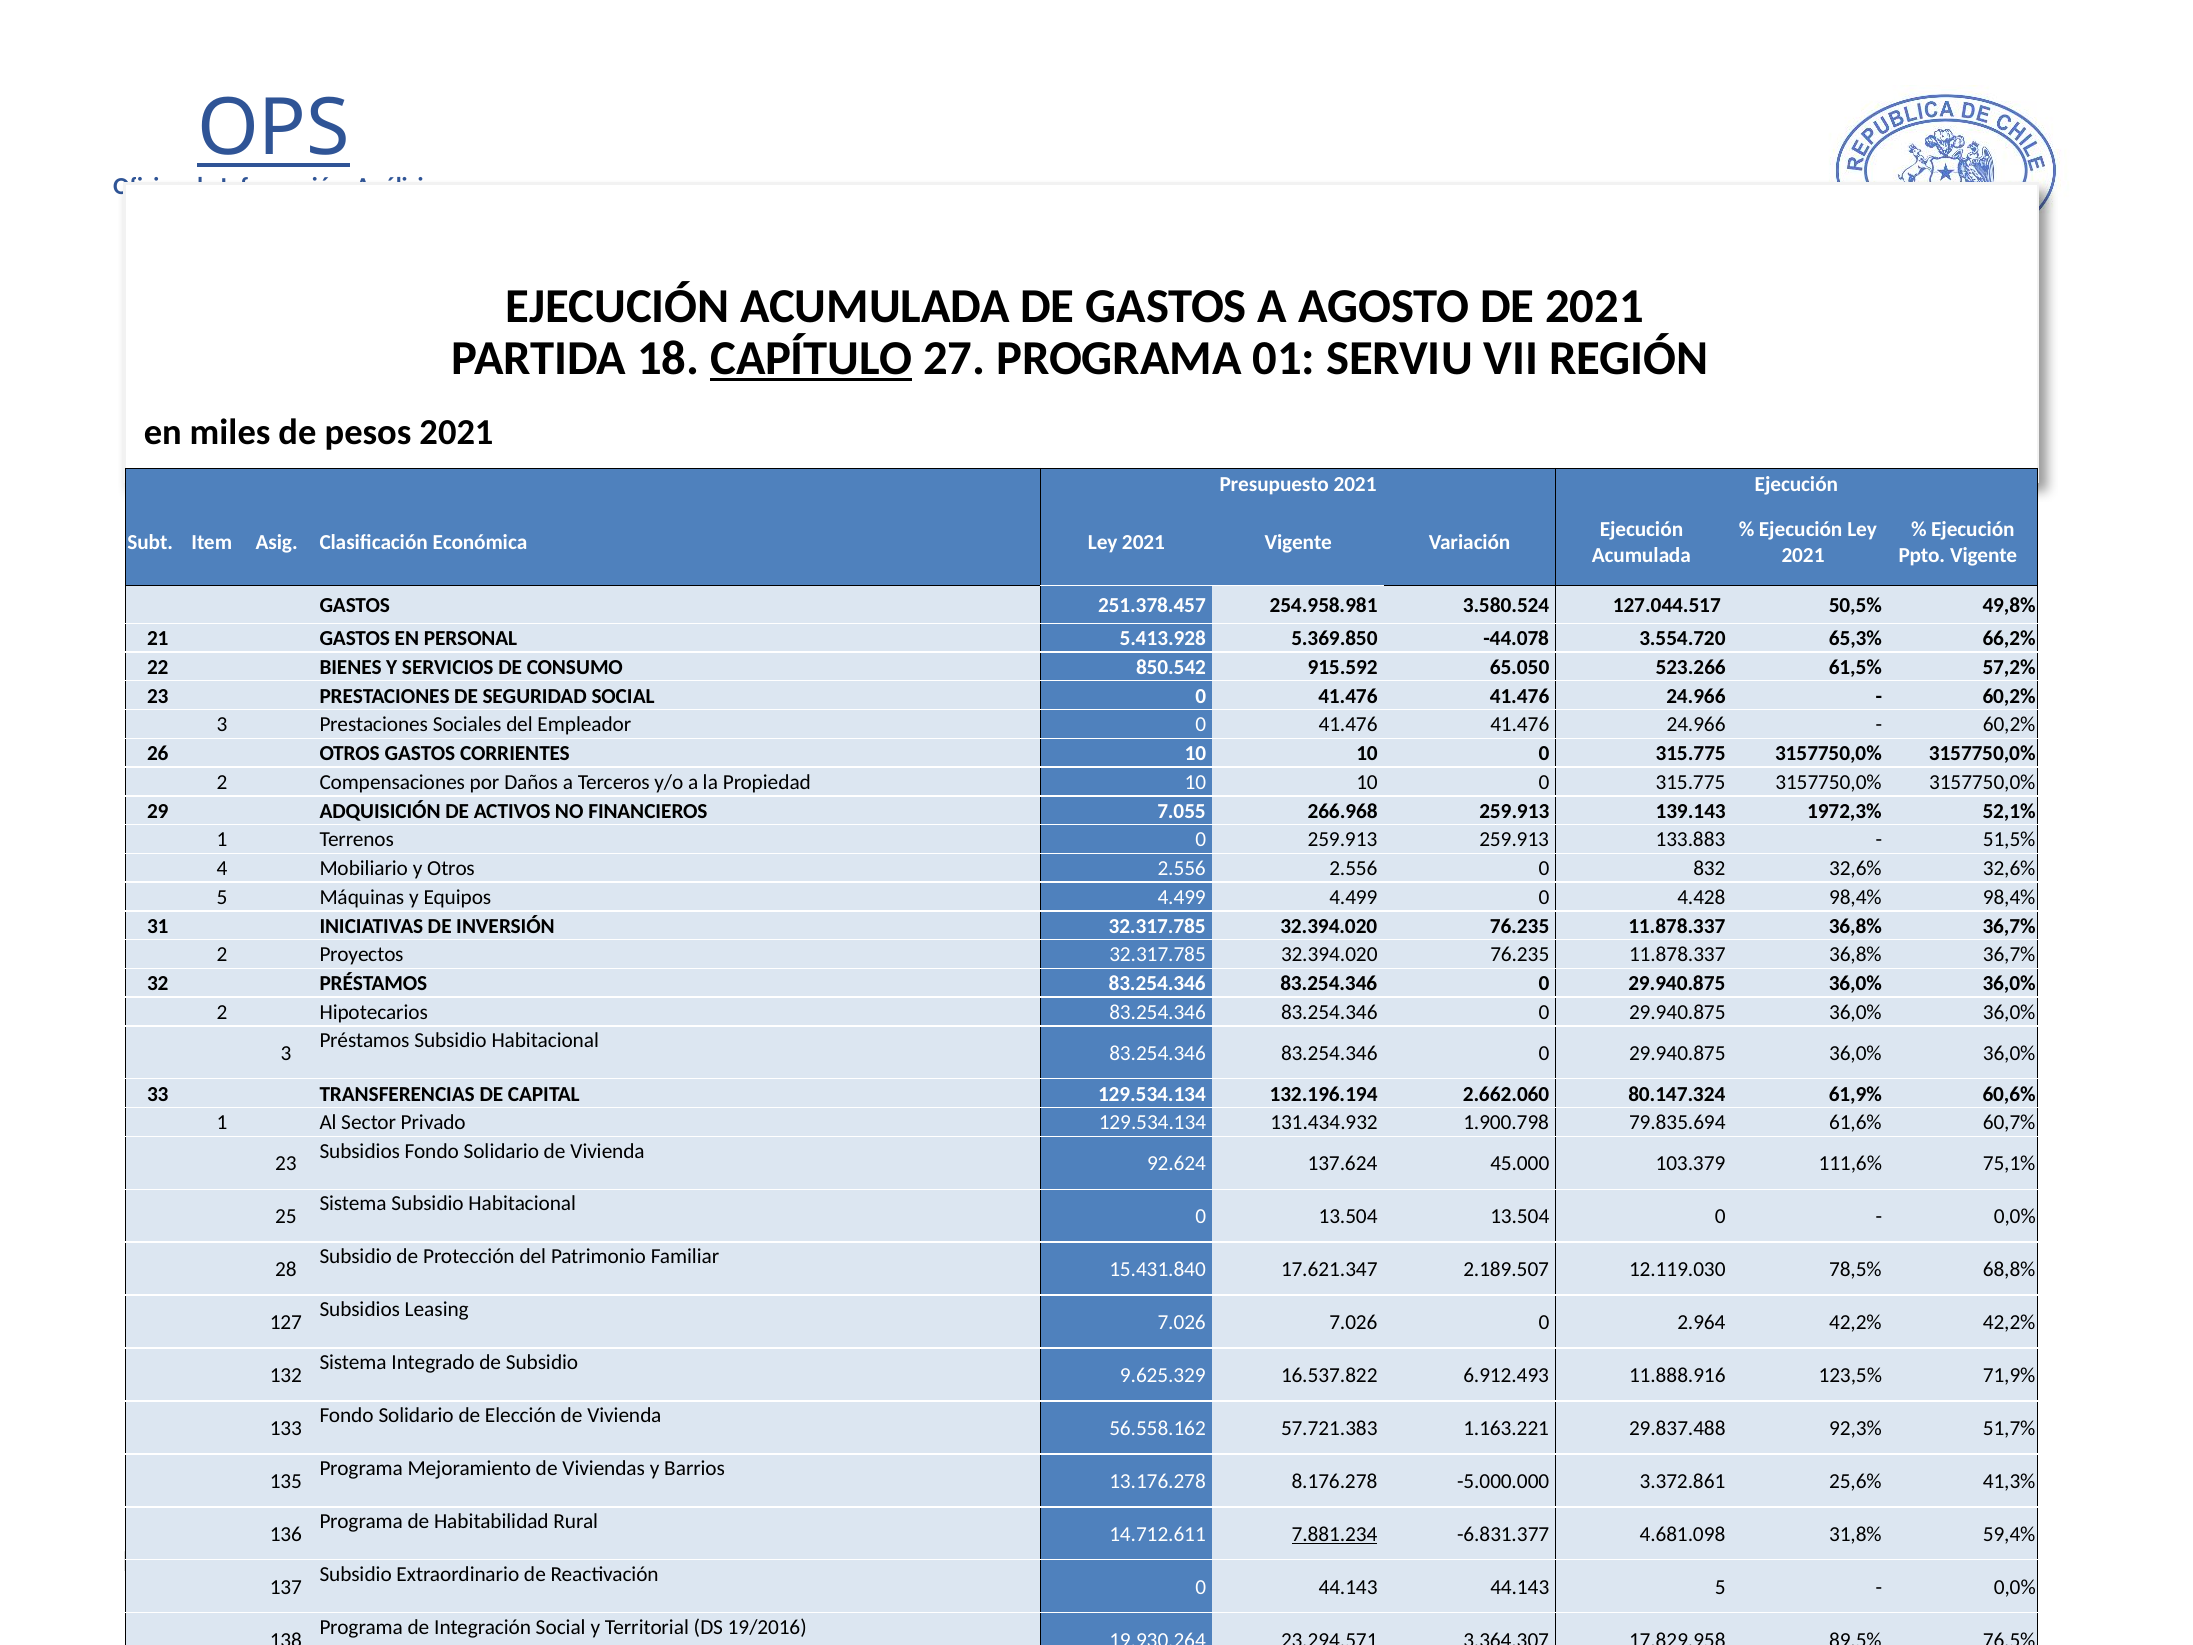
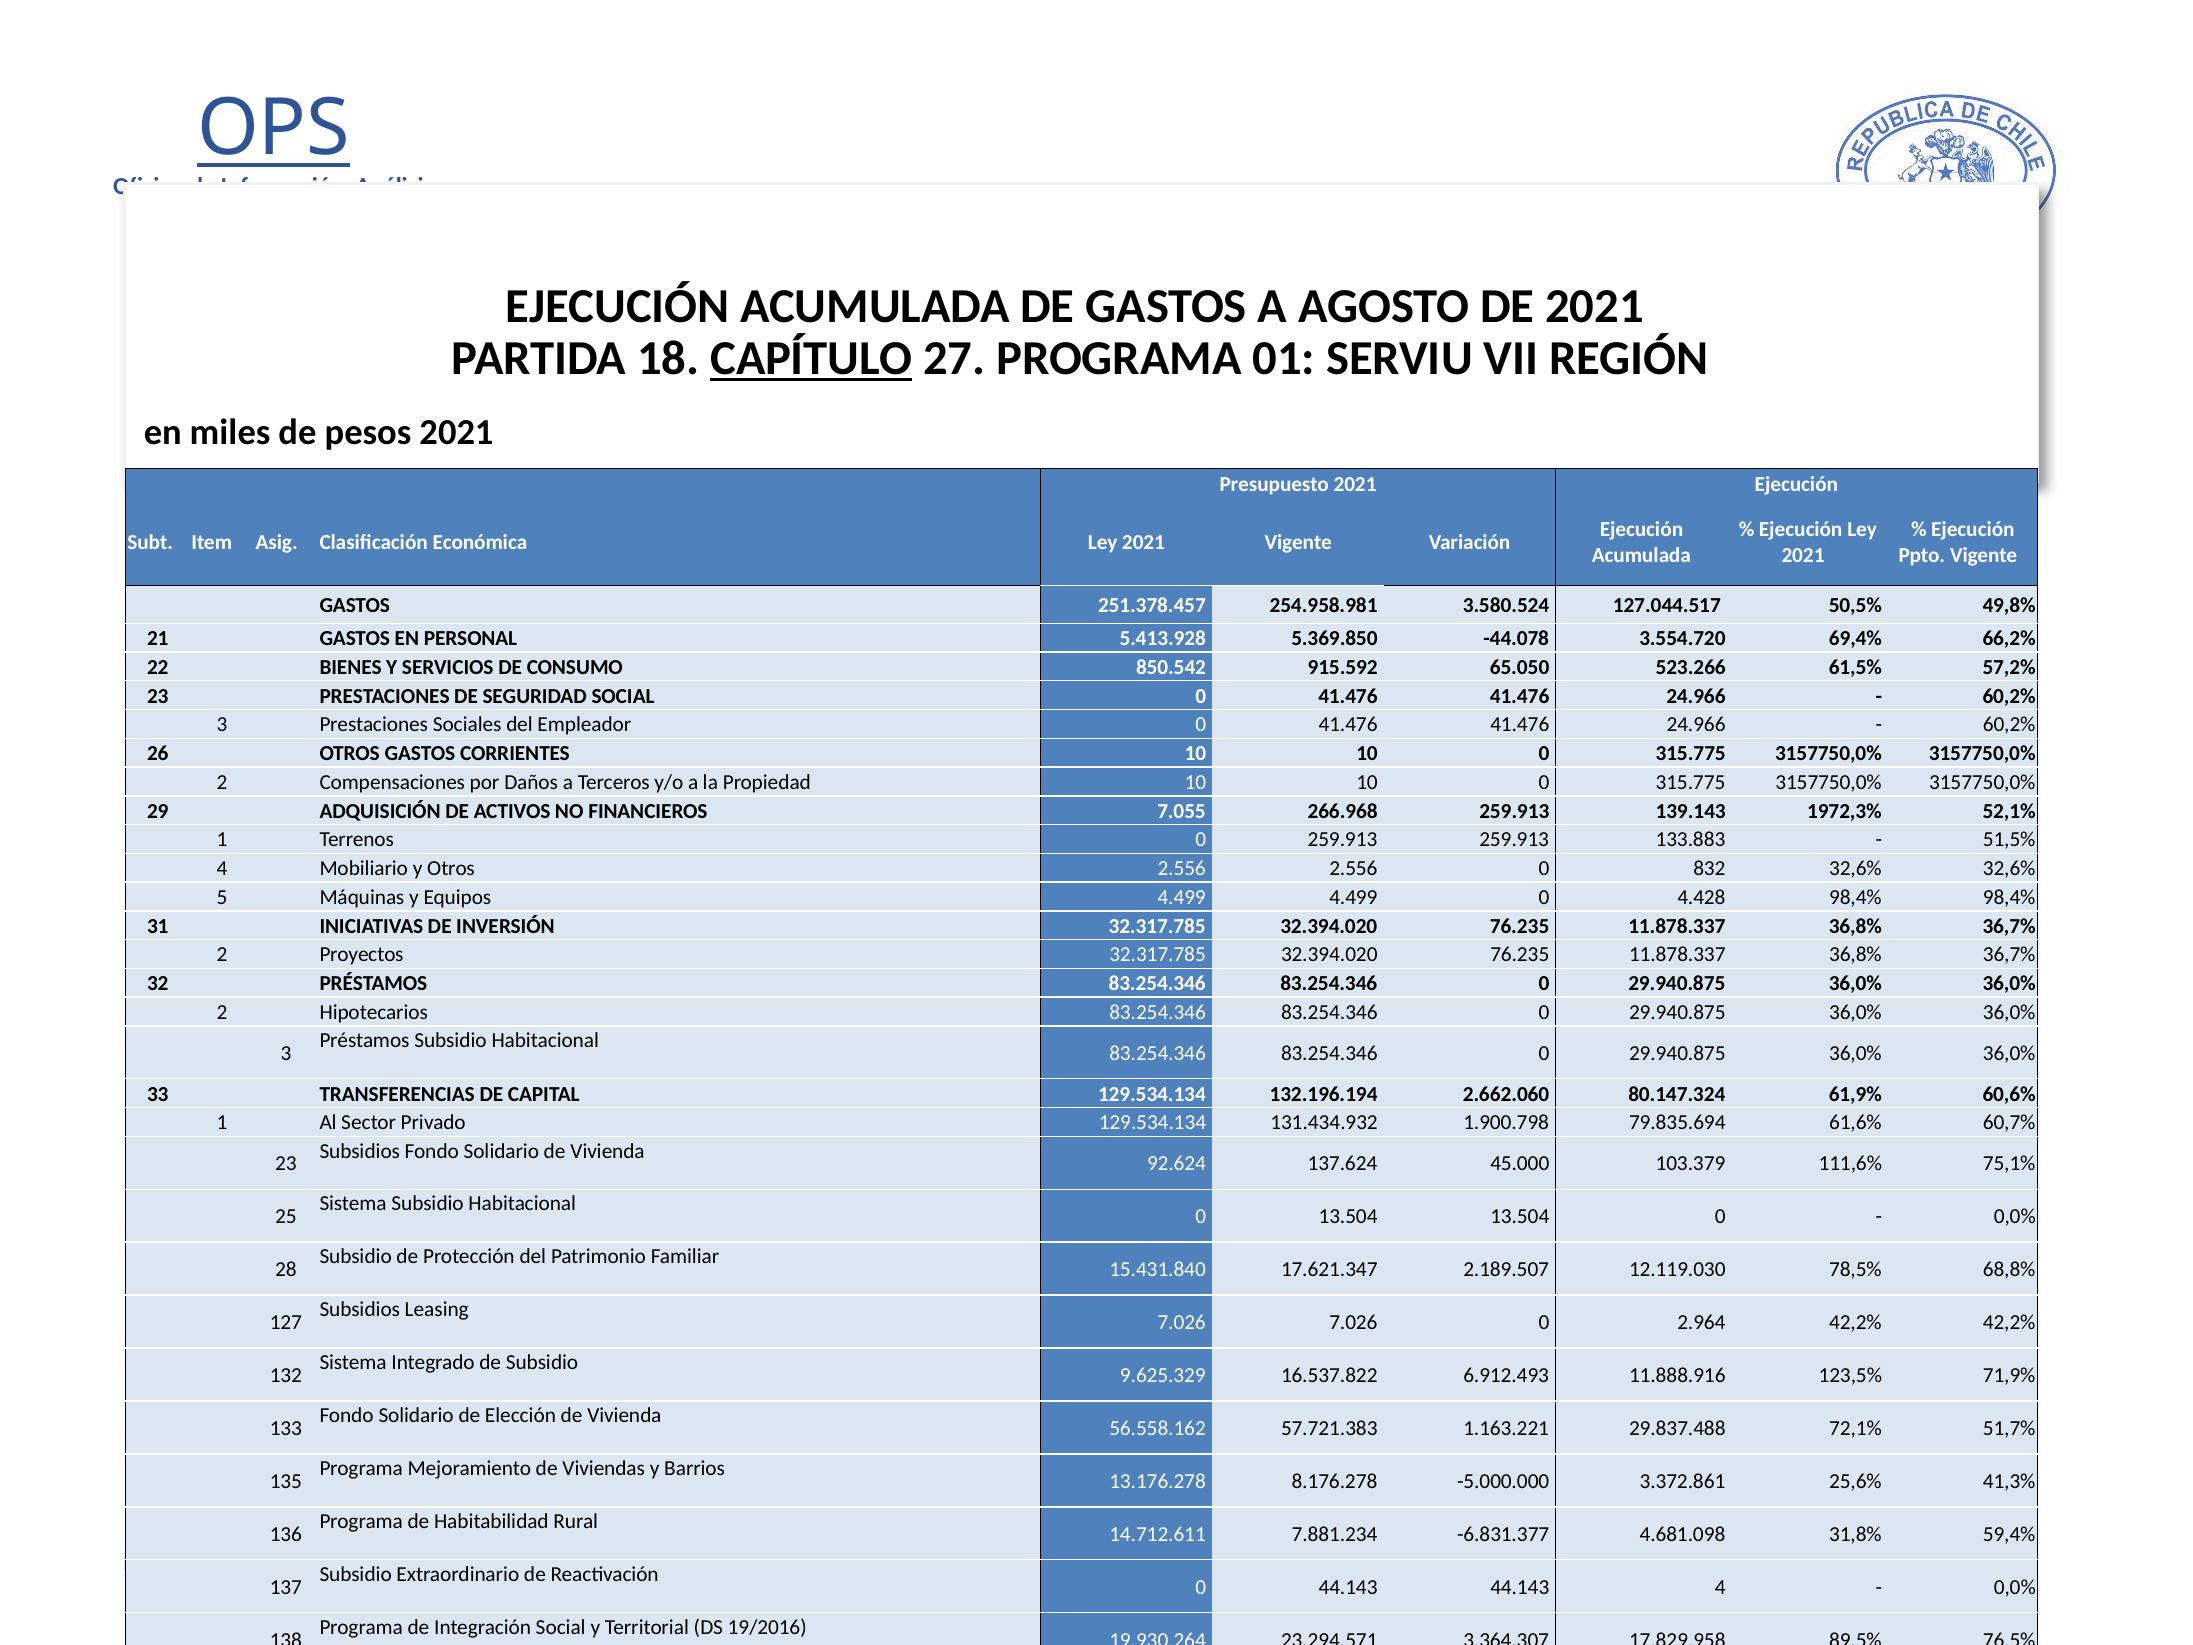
65,3%: 65,3% -> 69,4%
92,3%: 92,3% -> 72,1%
7.881.234 underline: present -> none
44.143 5: 5 -> 4
